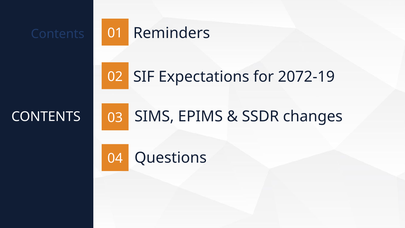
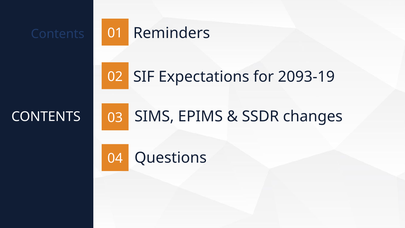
2072-19: 2072-19 -> 2093-19
